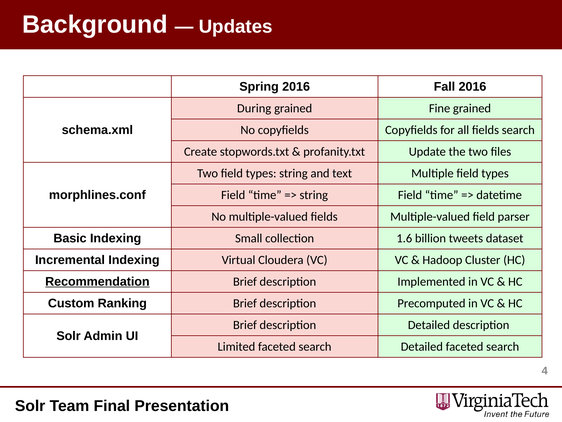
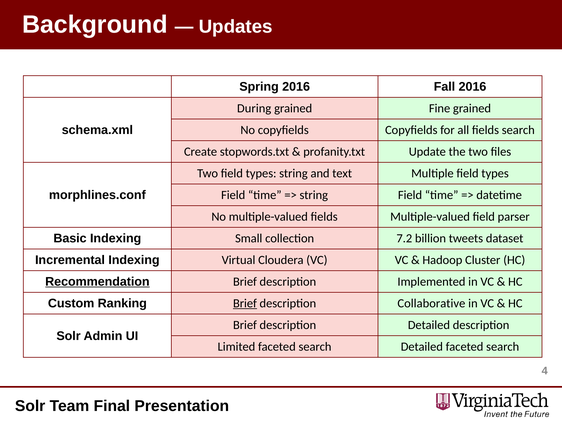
1.6: 1.6 -> 7.2
Brief at (245, 303) underline: none -> present
Precomputed: Precomputed -> Collaborative
